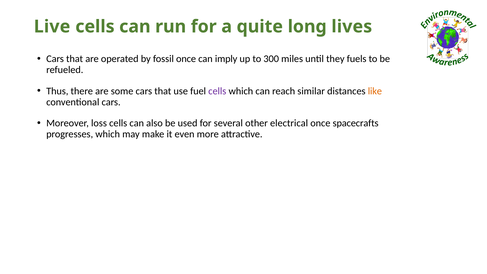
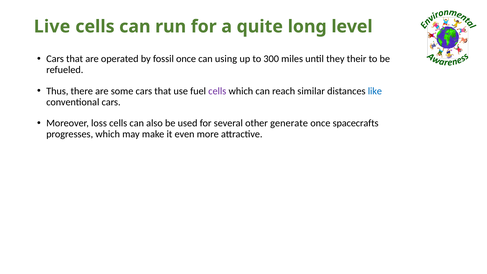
lives: lives -> level
imply: imply -> using
fuels: fuels -> their
like colour: orange -> blue
electrical: electrical -> generate
